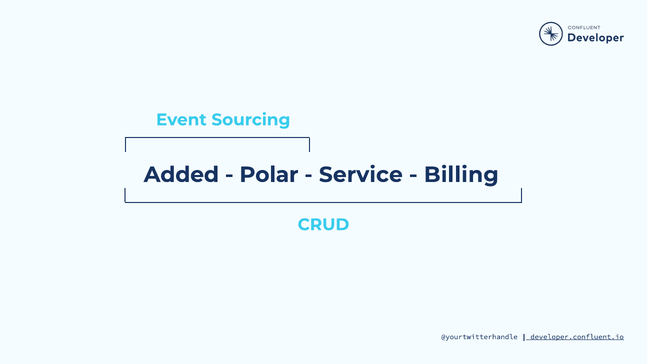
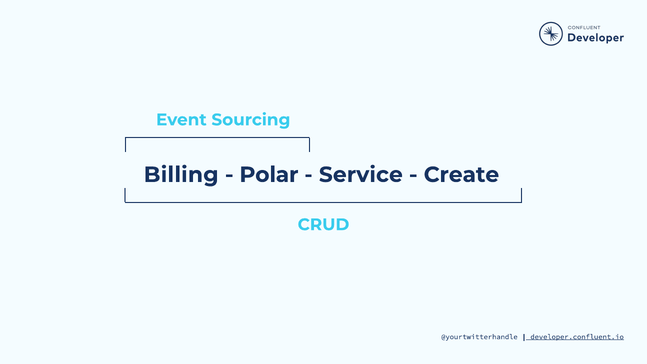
Added: Added -> Billing
Billing: Billing -> Create
